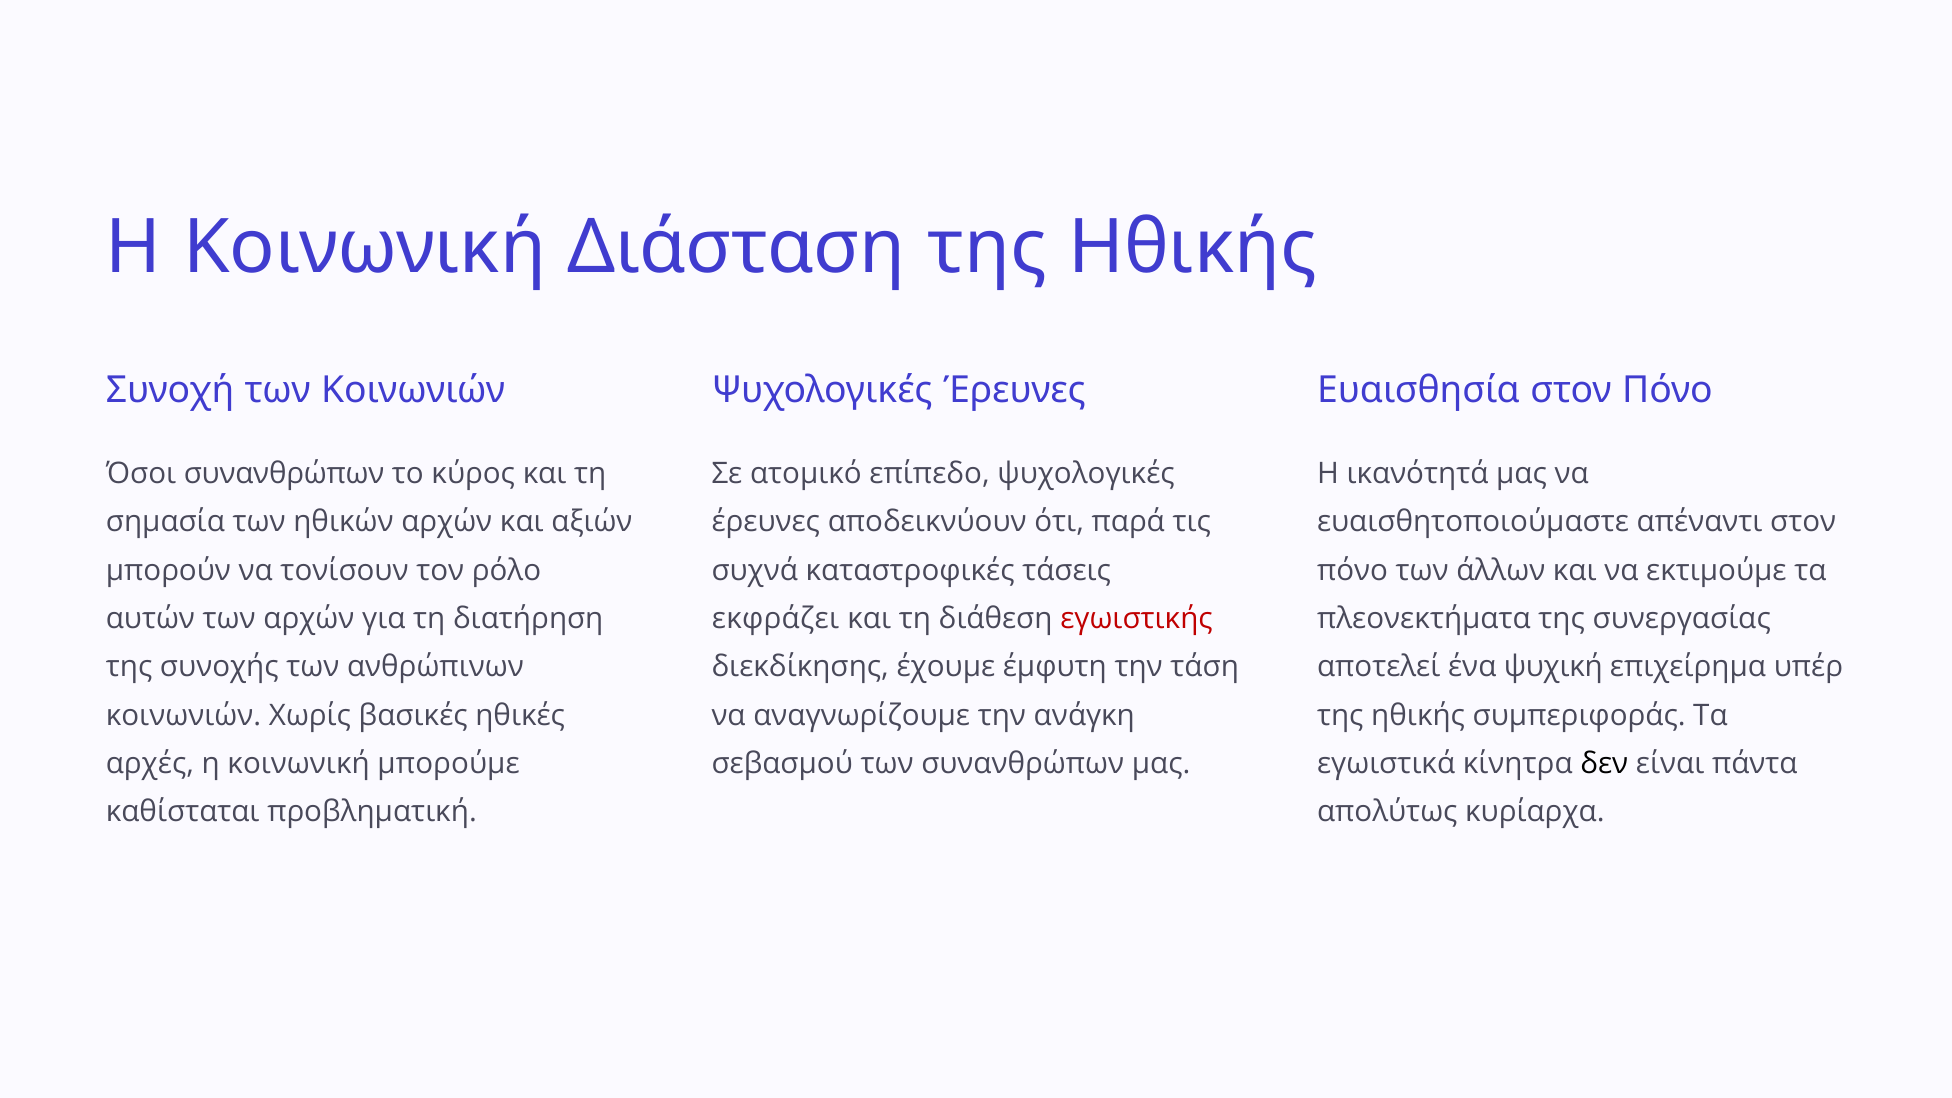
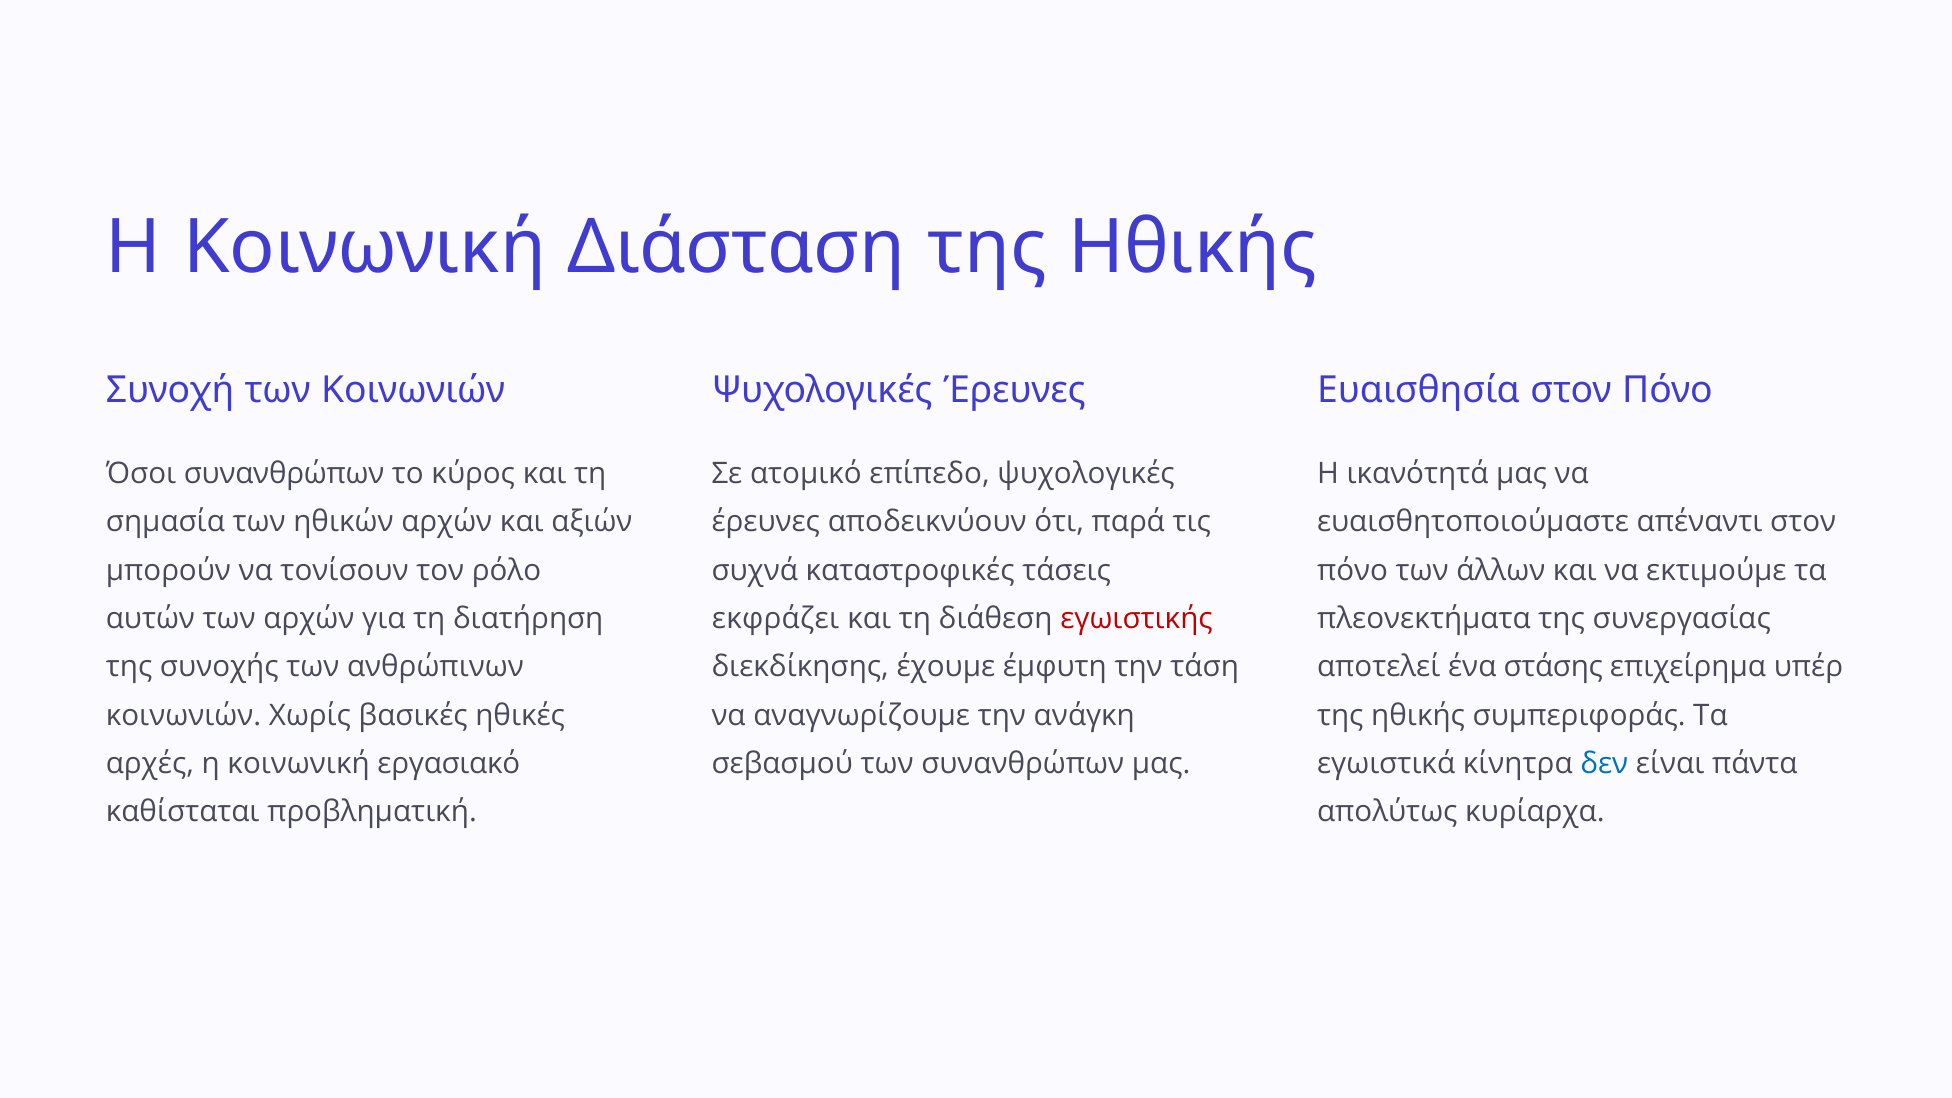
ψυχική: ψυχική -> στάσης
μπορούμε: μπορούμε -> εργασιακό
δεν colour: black -> blue
